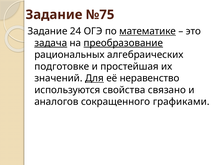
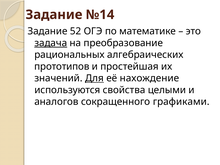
№75: №75 -> №14
24: 24 -> 52
математике underline: present -> none
преобразование underline: present -> none
подготовке: подготовке -> прототипов
неравенство: неравенство -> нахождение
связано: связано -> целыми
